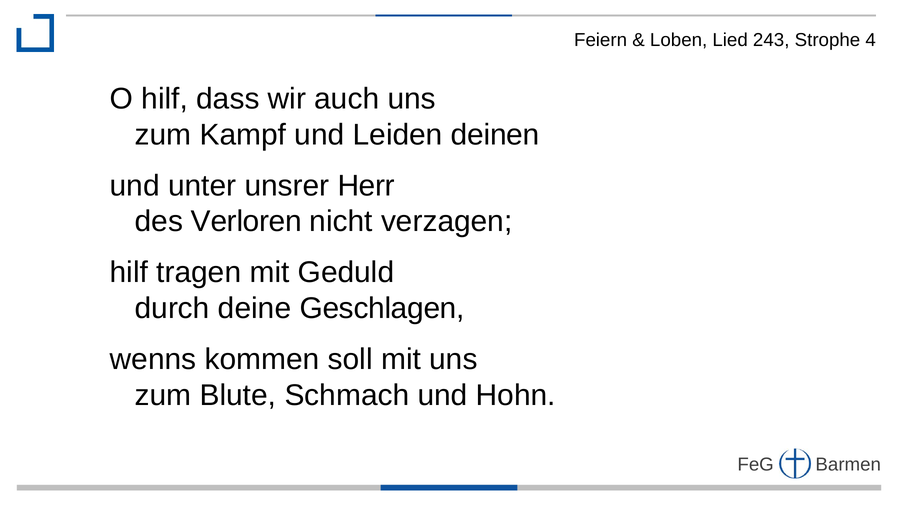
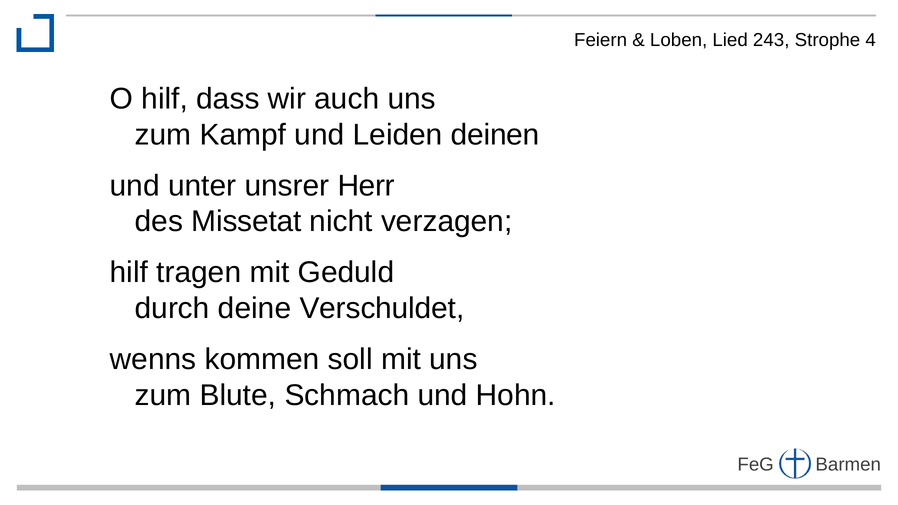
Verloren: Verloren -> Missetat
Geschlagen: Geschlagen -> Verschuldet
